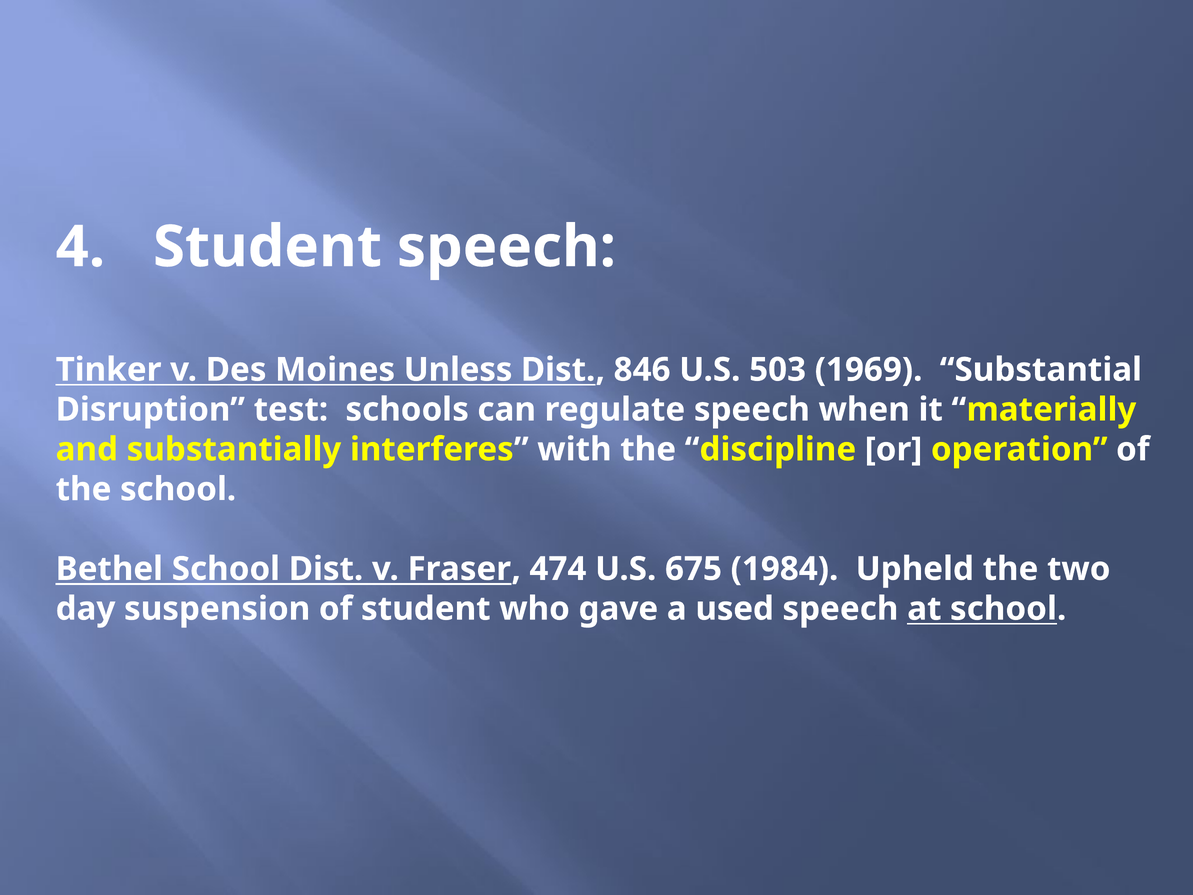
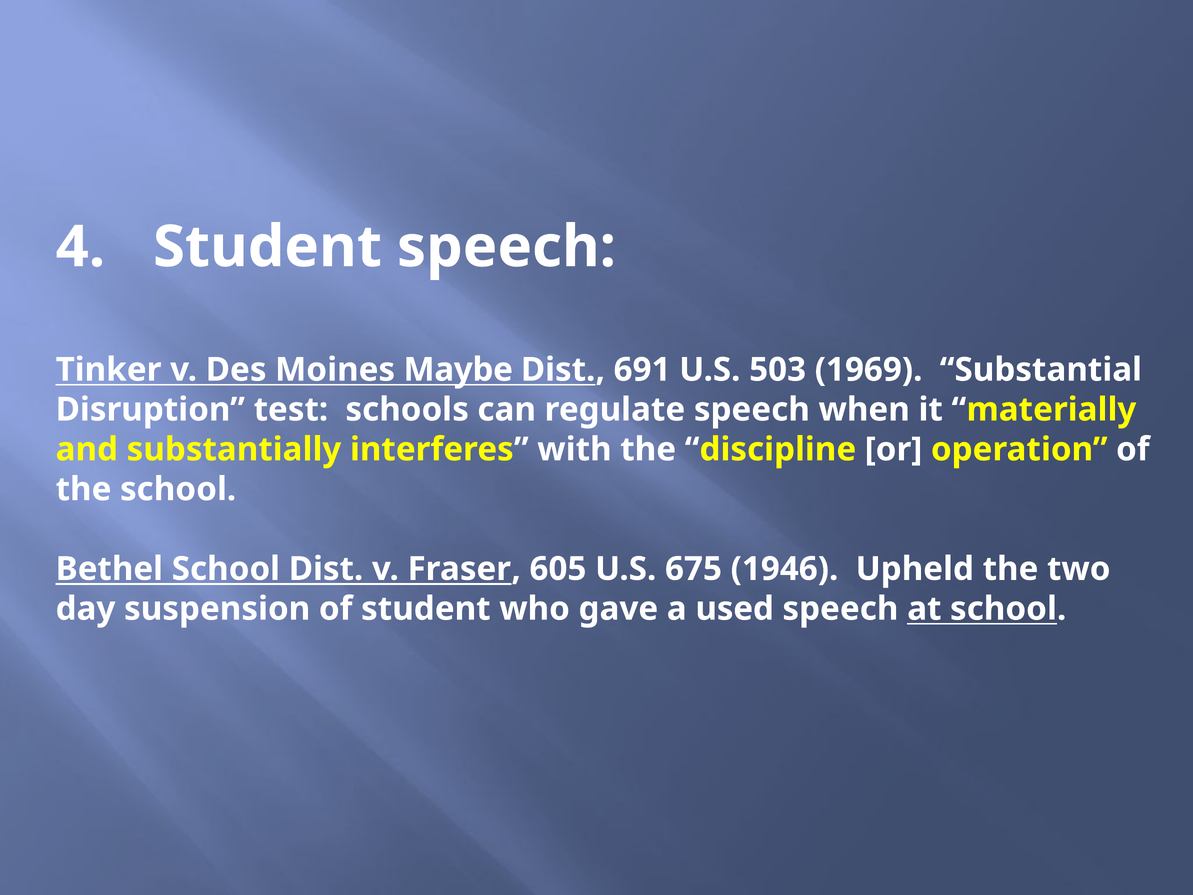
Unless: Unless -> Maybe
846: 846 -> 691
474: 474 -> 605
1984: 1984 -> 1946
